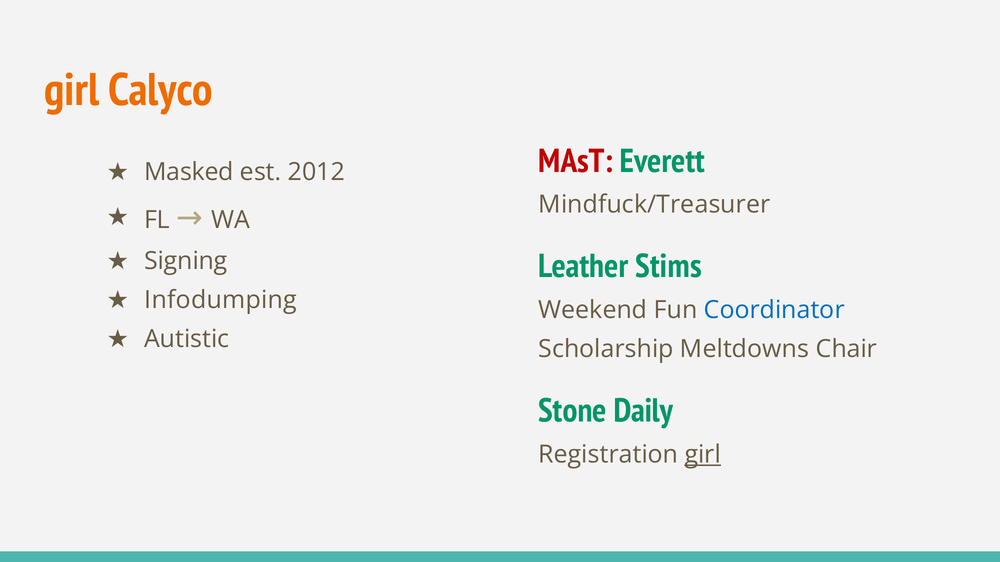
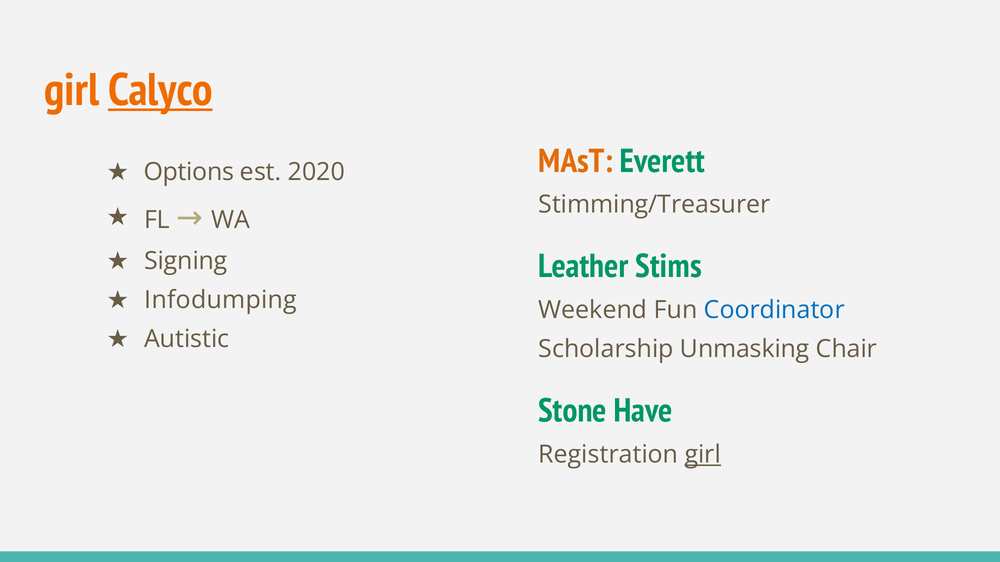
Calyco underline: none -> present
MAsT colour: red -> orange
Masked: Masked -> Options
2012: 2012 -> 2020
Mindfuck/Treasurer: Mindfuck/Treasurer -> Stimming/Treasurer
Meltdowns: Meltdowns -> Unmasking
Daily: Daily -> Have
